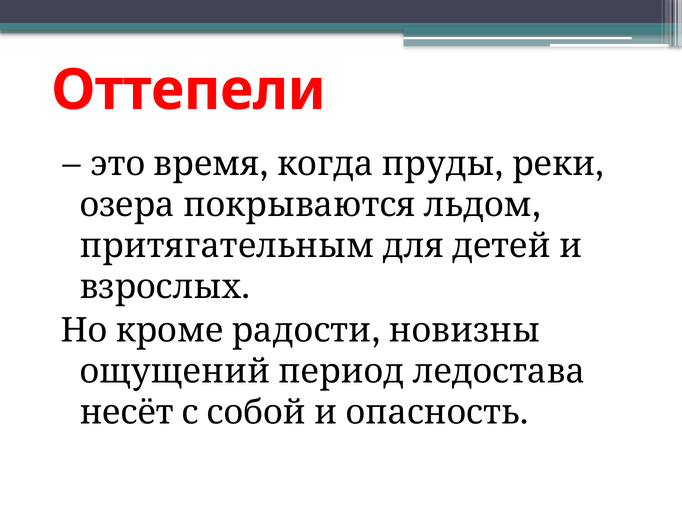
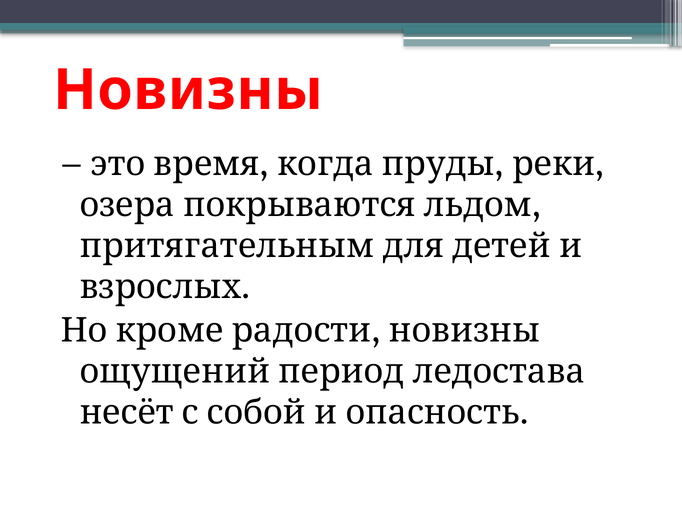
Оттепели at (189, 90): Оттепели -> Новизны
